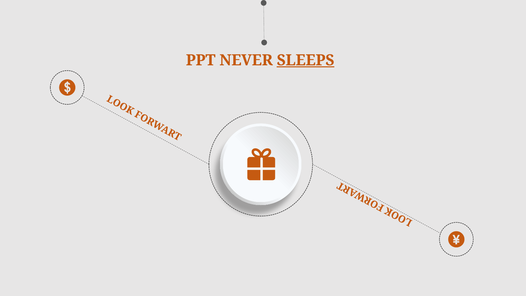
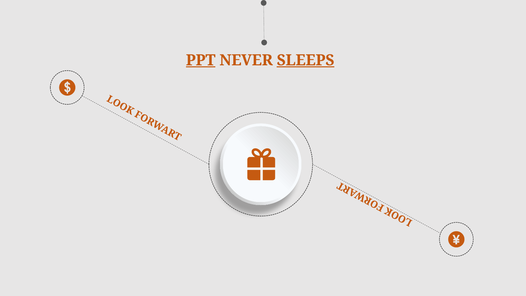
PPT underline: none -> present
